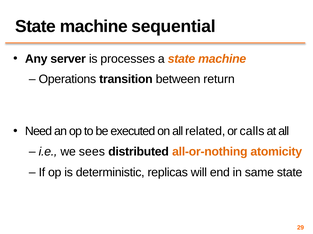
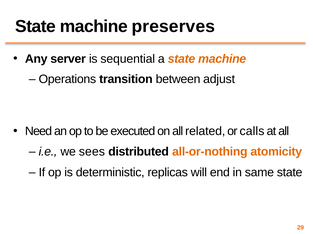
sequential: sequential -> preserves
processes: processes -> sequential
return: return -> adjust
